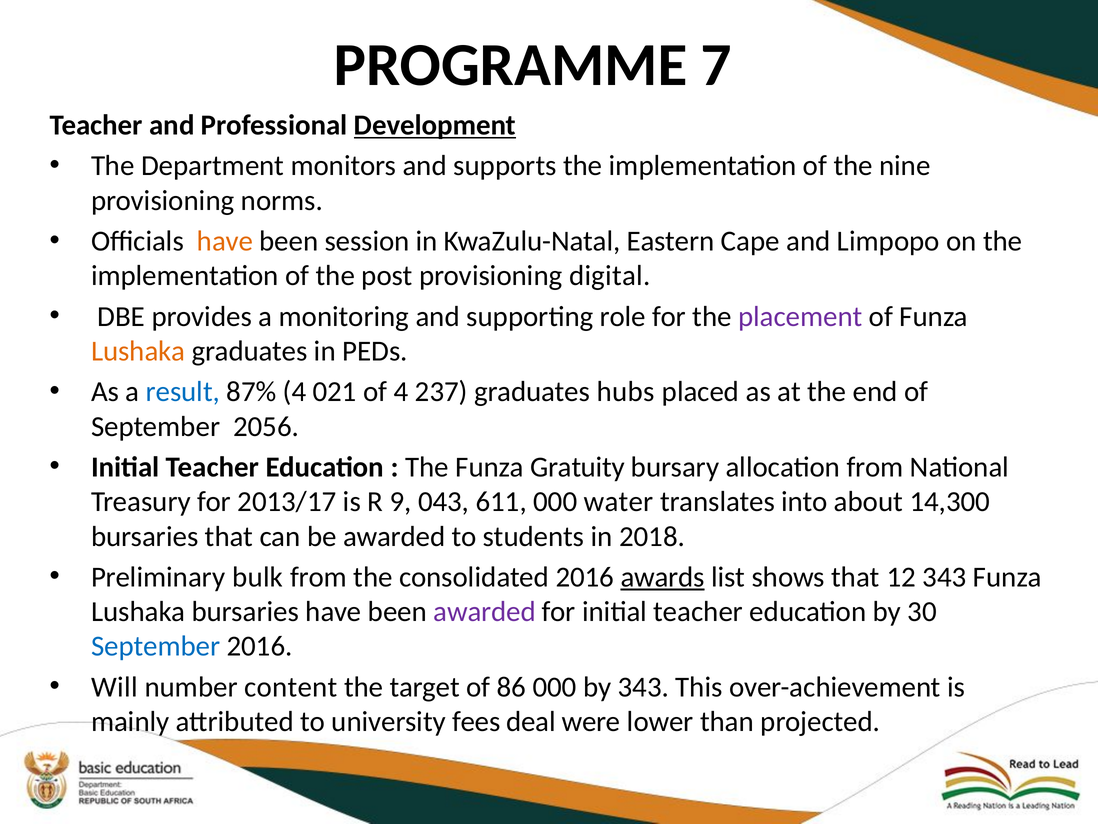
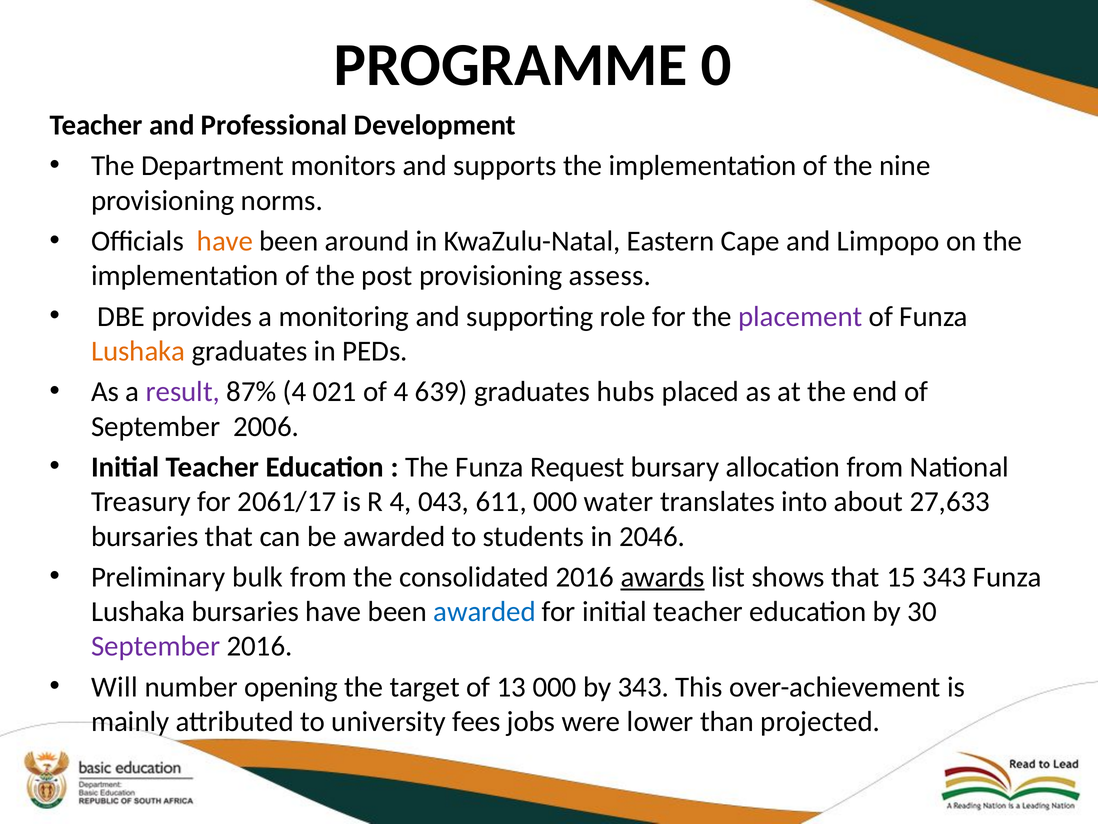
7: 7 -> 0
Development underline: present -> none
session: session -> around
digital: digital -> assess
result colour: blue -> purple
237: 237 -> 639
2056: 2056 -> 2006
Gratuity: Gratuity -> Request
2013/17: 2013/17 -> 2061/17
R 9: 9 -> 4
14,300: 14,300 -> 27,633
2018: 2018 -> 2046
12: 12 -> 15
awarded at (485, 611) colour: purple -> blue
September at (156, 646) colour: blue -> purple
content: content -> opening
86: 86 -> 13
deal: deal -> jobs
